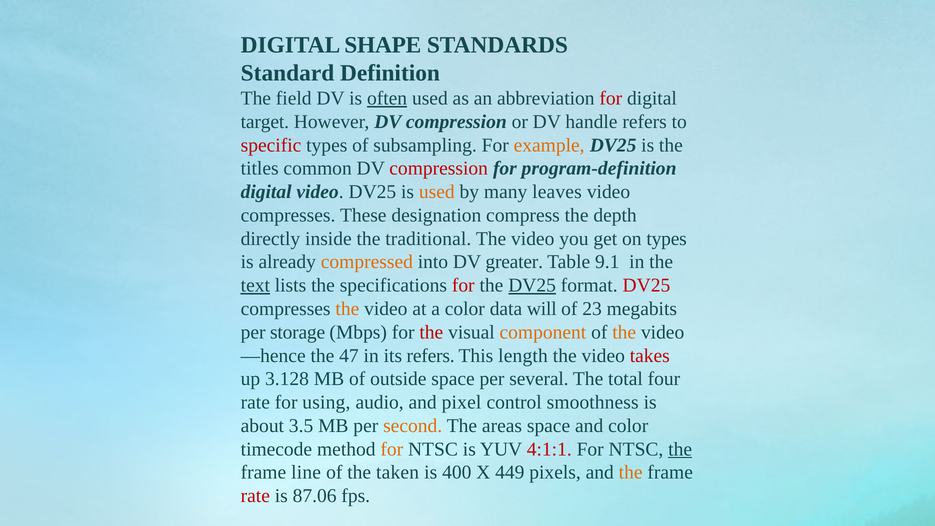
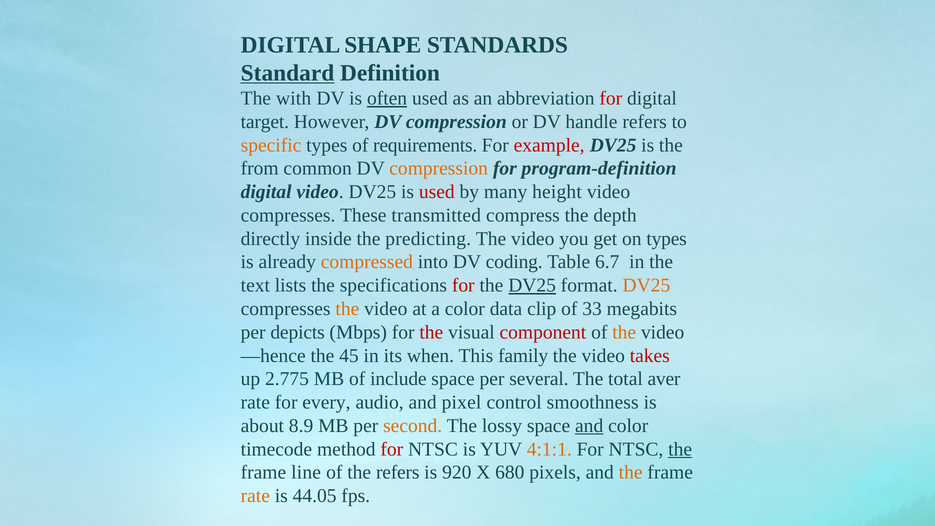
Standard underline: none -> present
field: field -> with
specific colour: red -> orange
subsampling: subsampling -> requirements
example colour: orange -> red
titles: titles -> from
compression at (439, 169) colour: red -> orange
used at (437, 192) colour: orange -> red
leaves: leaves -> height
designation: designation -> transmitted
traditional: traditional -> predicting
greater: greater -> coding
9.1: 9.1 -> 6.7
text underline: present -> none
DV25 at (646, 285) colour: red -> orange
will: will -> clip
23: 23 -> 33
storage: storage -> depicts
component colour: orange -> red
47: 47 -> 45
its refers: refers -> when
length: length -> family
3.128: 3.128 -> 2.775
outside: outside -> include
four: four -> aver
using: using -> every
3.5: 3.5 -> 8.9
areas: areas -> lossy
and at (589, 426) underline: none -> present
for at (392, 449) colour: orange -> red
4:1:1 colour: red -> orange
the taken: taken -> refers
400: 400 -> 920
449: 449 -> 680
rate at (255, 496) colour: red -> orange
87.06: 87.06 -> 44.05
